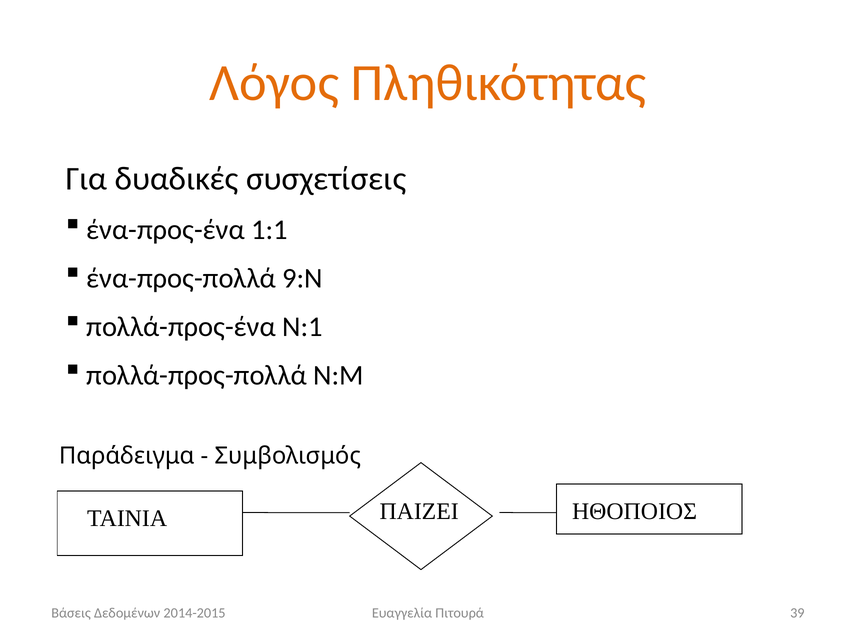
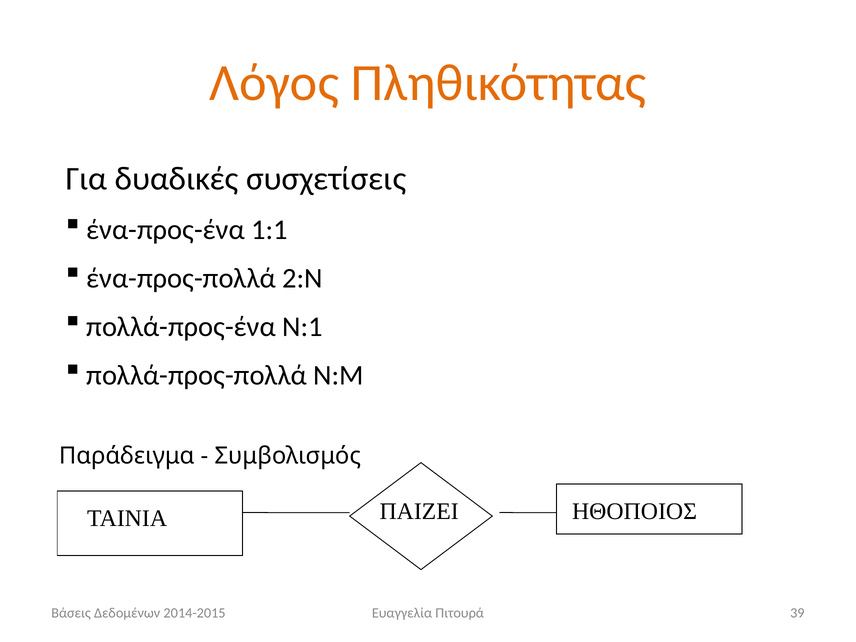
9:Ν: 9:Ν -> 2:Ν
